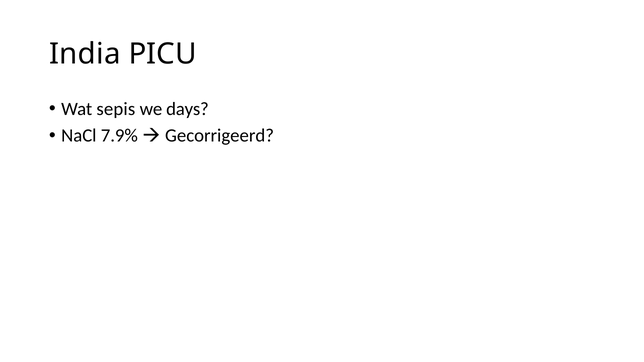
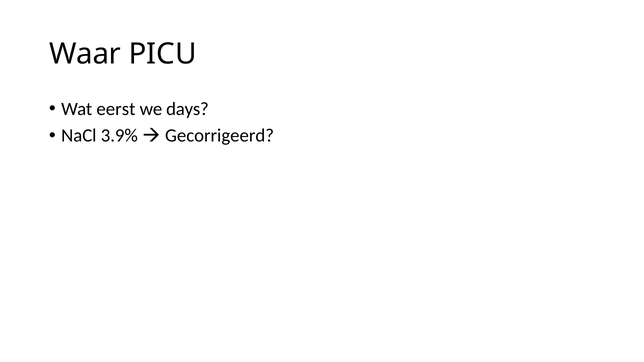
India: India -> Waar
sepis: sepis -> eerst
7.9%: 7.9% -> 3.9%
